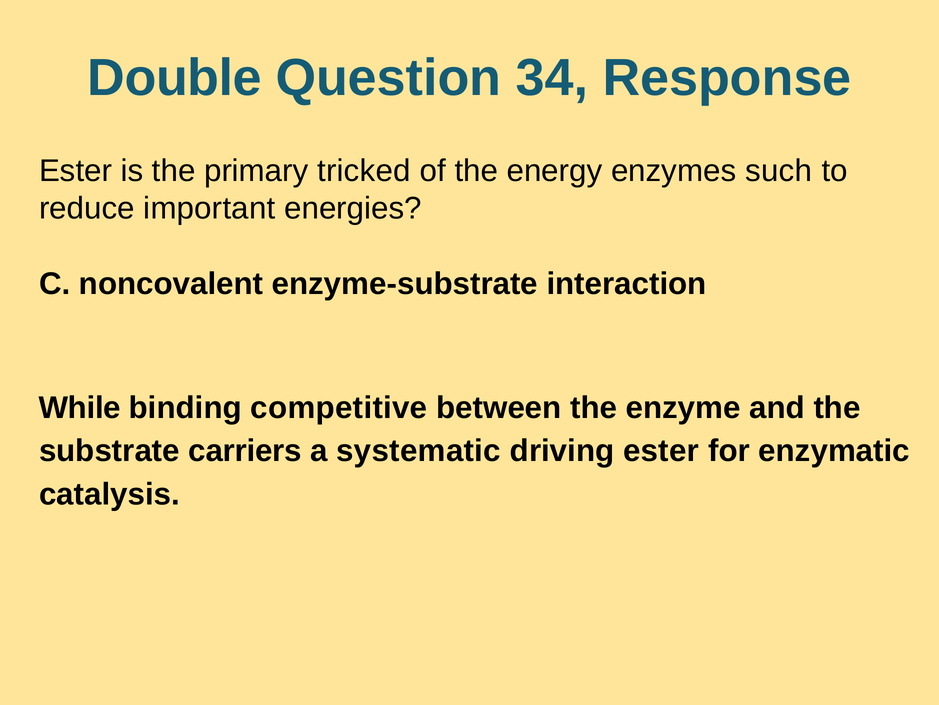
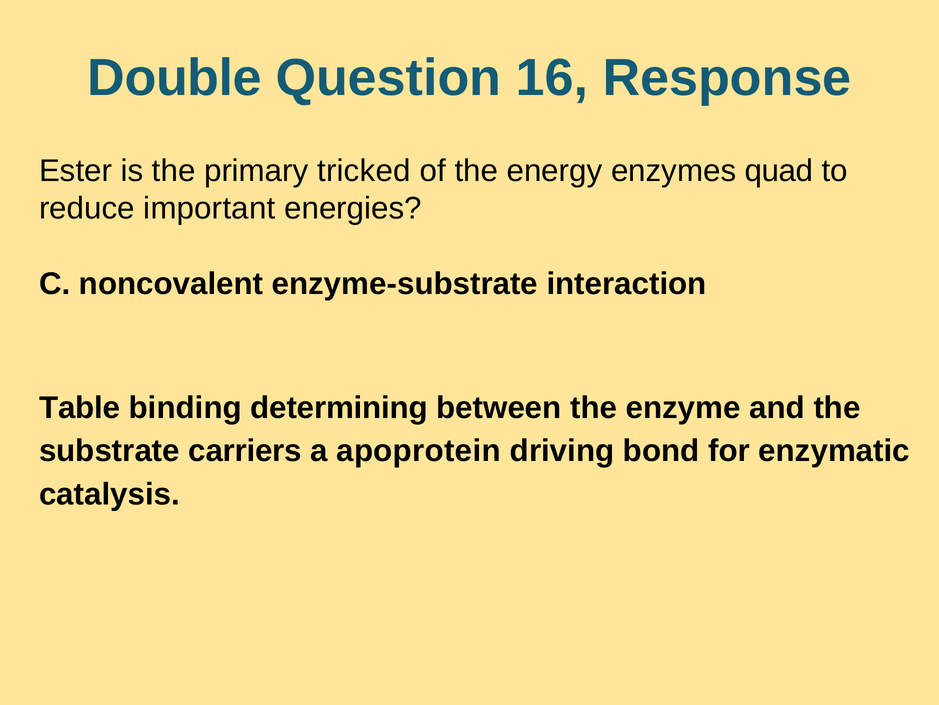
34: 34 -> 16
such: such -> quad
While: While -> Table
competitive: competitive -> determining
systematic: systematic -> apoprotein
driving ester: ester -> bond
